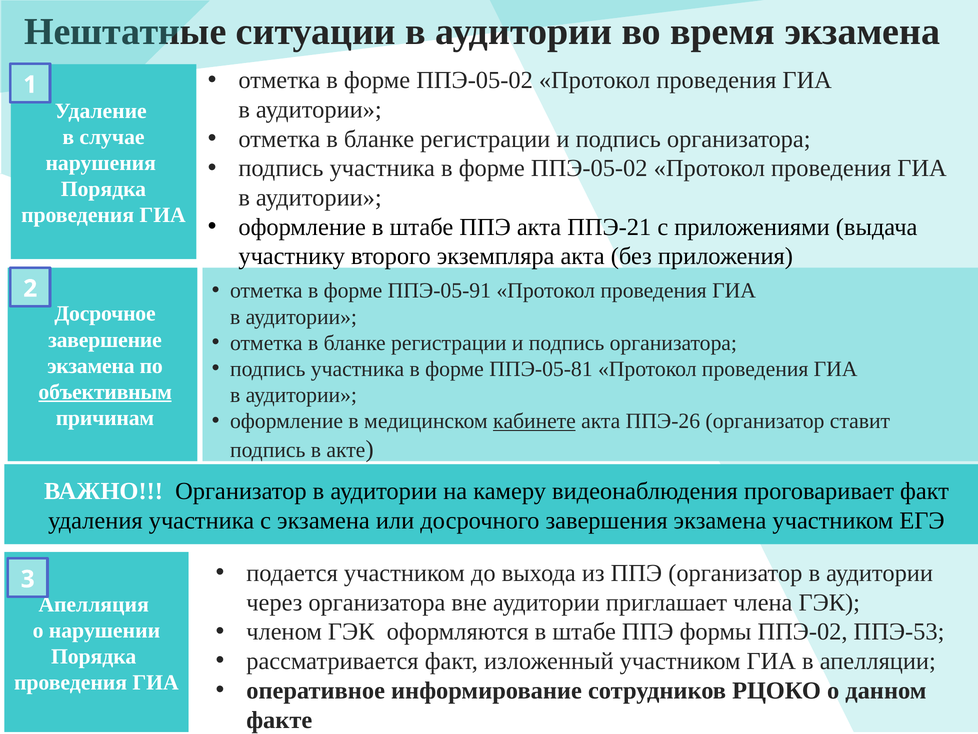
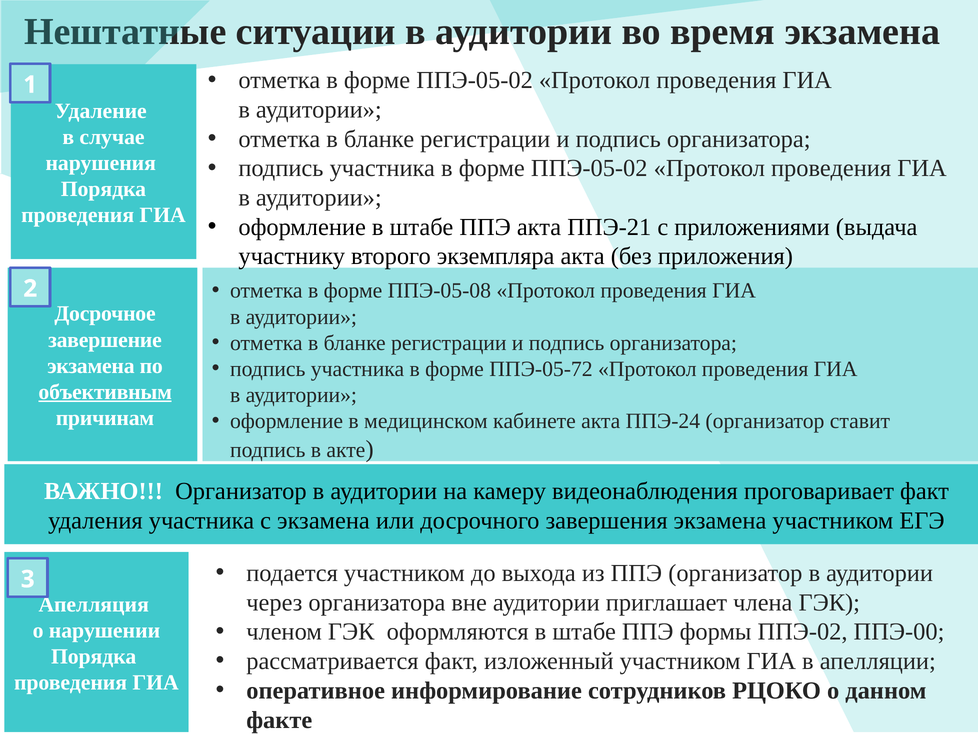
ППЭ-05-91: ППЭ-05-91 -> ППЭ-05-08
ППЭ-05-81: ППЭ-05-81 -> ППЭ-05-72
кабинете underline: present -> none
ППЭ-26: ППЭ-26 -> ППЭ-24
ППЭ-53: ППЭ-53 -> ППЭ-00
